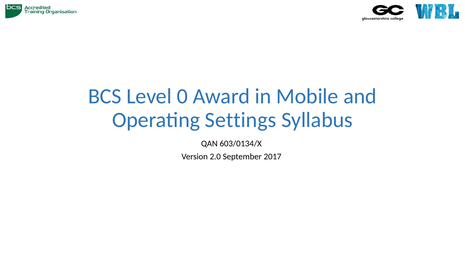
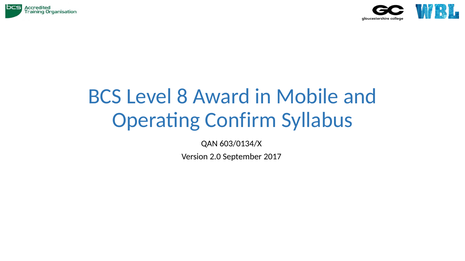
0: 0 -> 8
Settings: Settings -> Confirm
